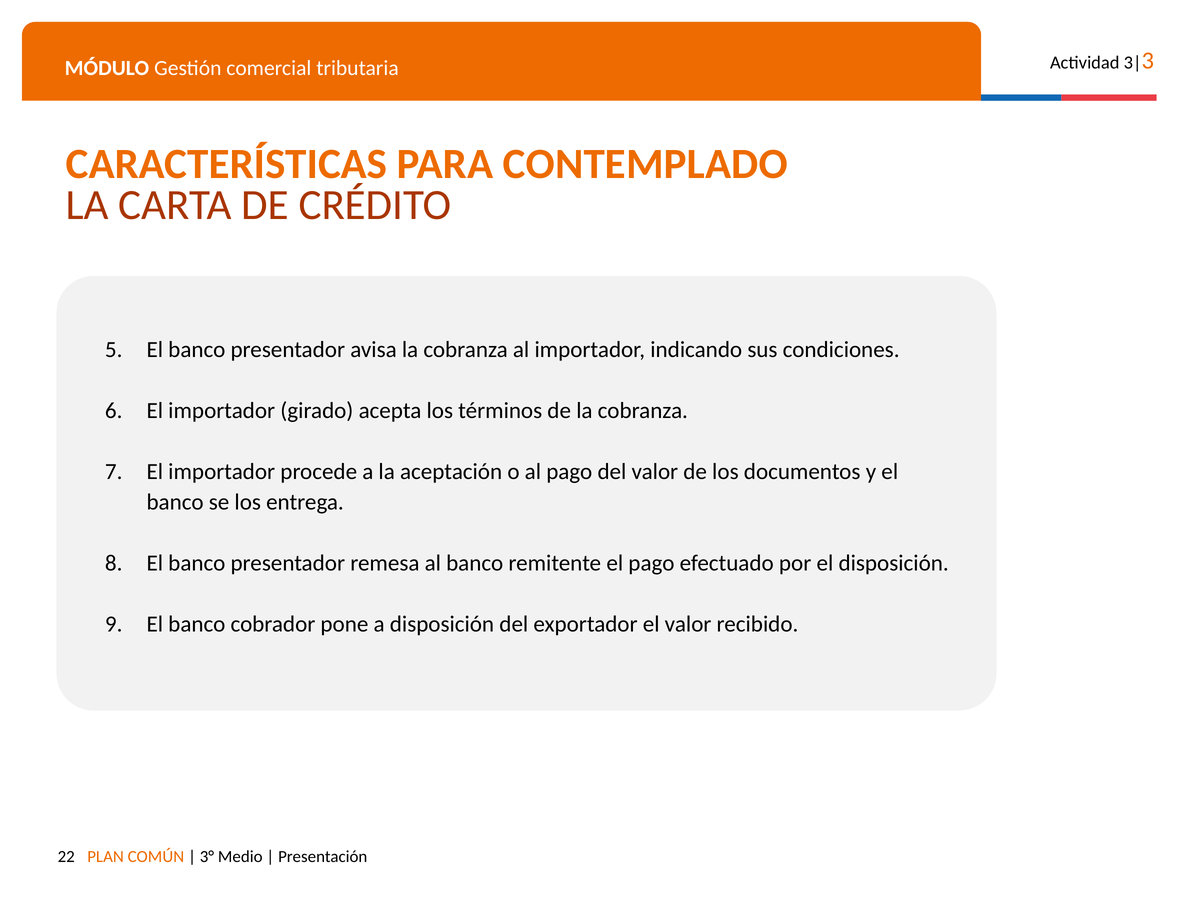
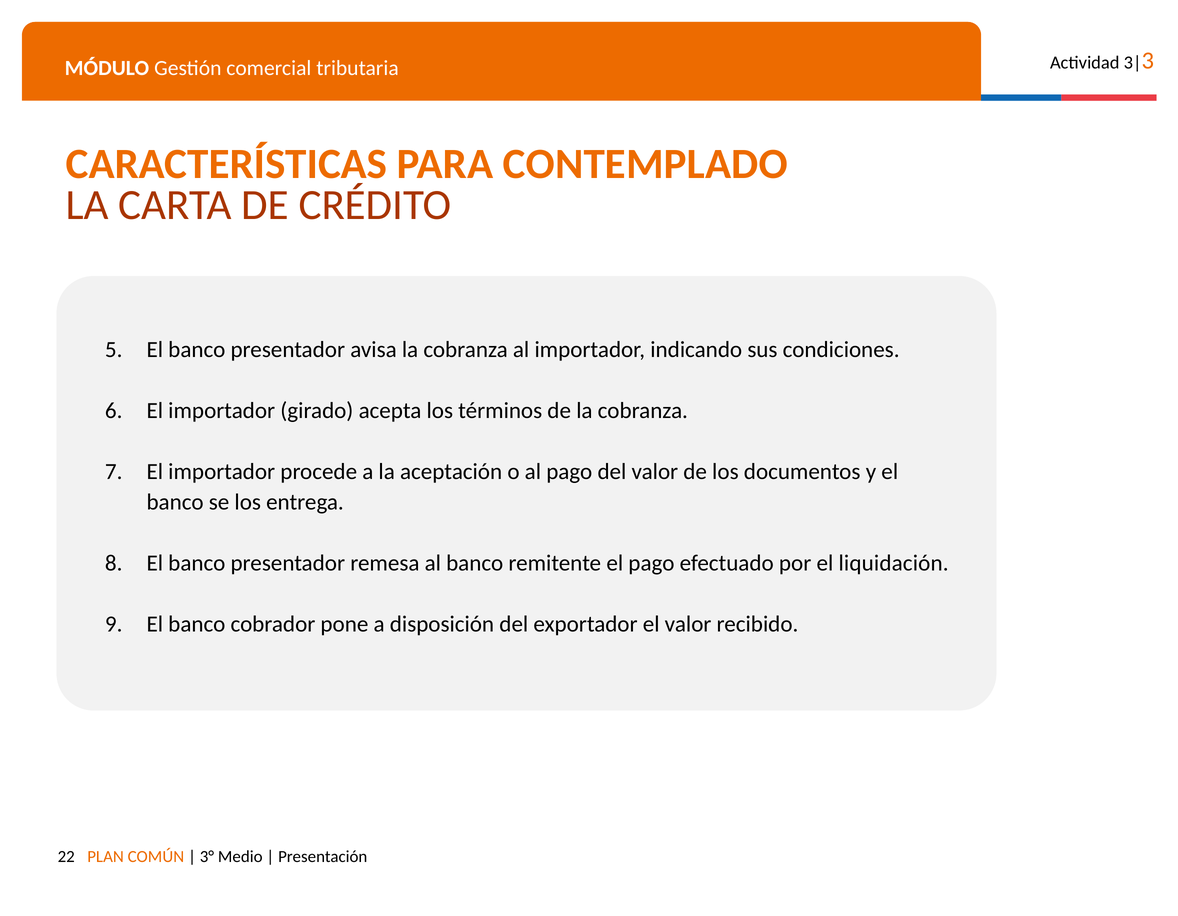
el disposición: disposición -> liquidación
